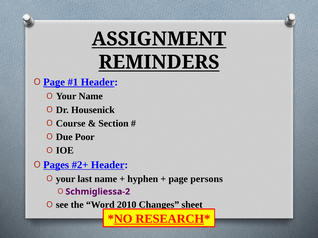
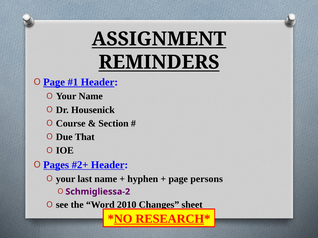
Poor: Poor -> That
